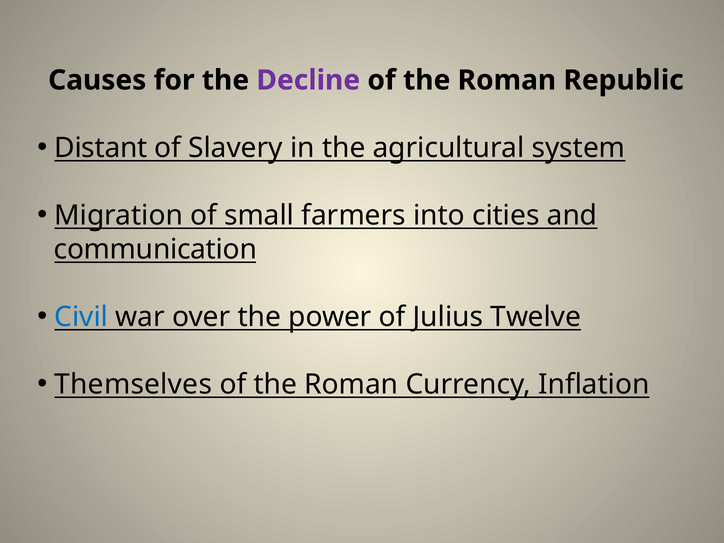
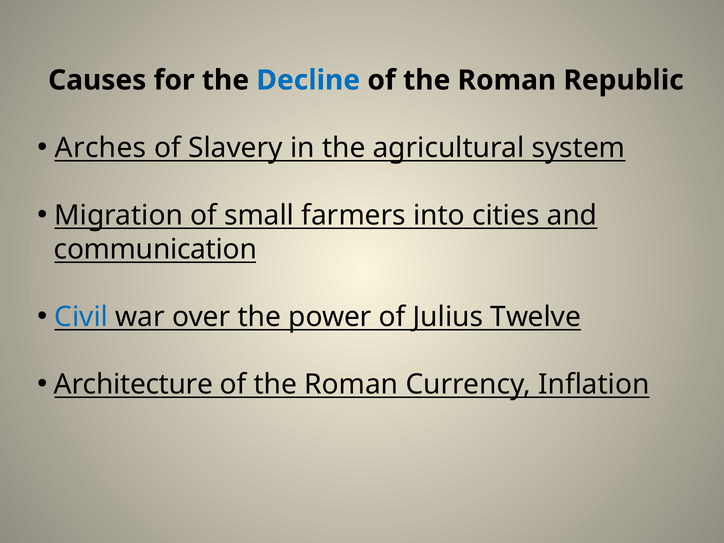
Decline colour: purple -> blue
Distant: Distant -> Arches
Themselves: Themselves -> Architecture
